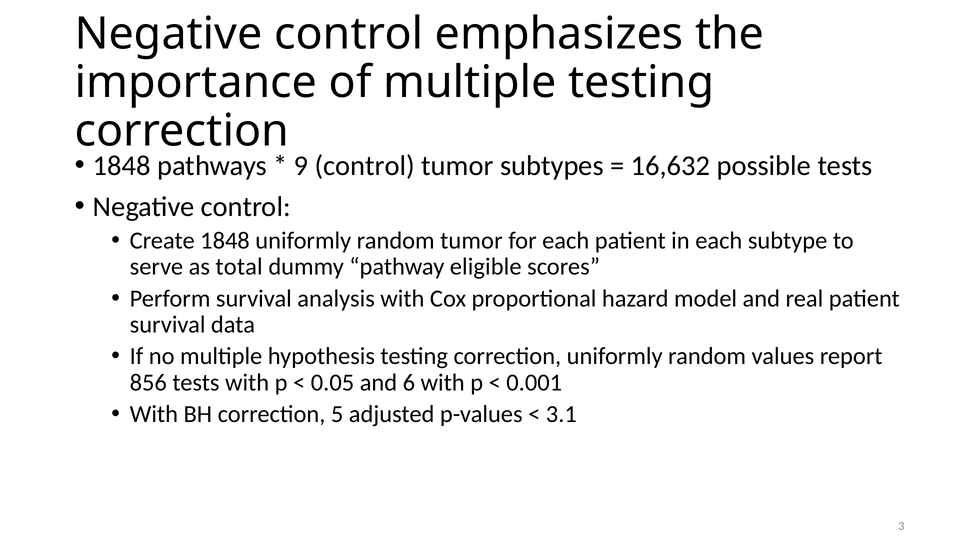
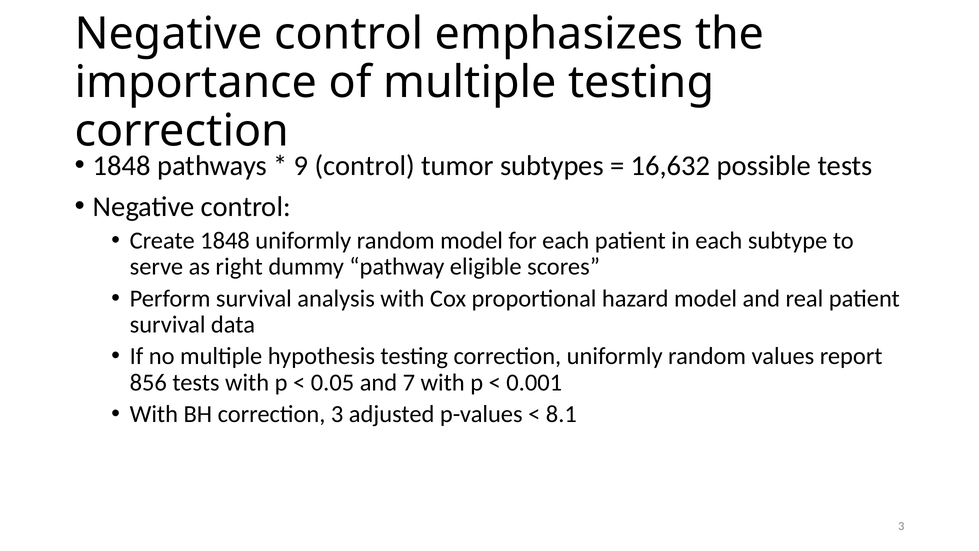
random tumor: tumor -> model
total: total -> right
6: 6 -> 7
correction 5: 5 -> 3
3.1: 3.1 -> 8.1
